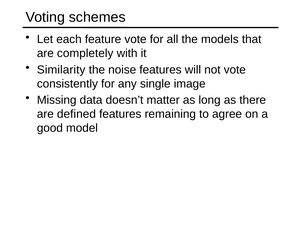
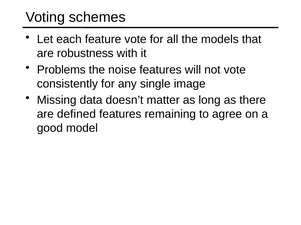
completely: completely -> robustness
Similarity: Similarity -> Problems
